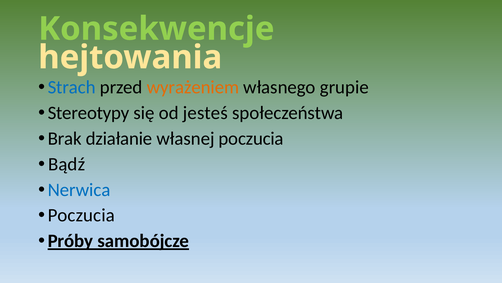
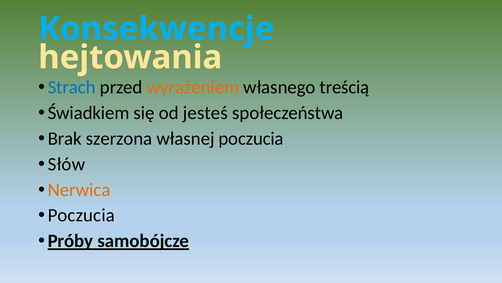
Konsekwencje colour: light green -> light blue
grupie: grupie -> treścią
Stereotypy: Stereotypy -> Świadkiem
działanie: działanie -> szerzona
Bądź: Bądź -> Słów
Nerwica colour: blue -> orange
